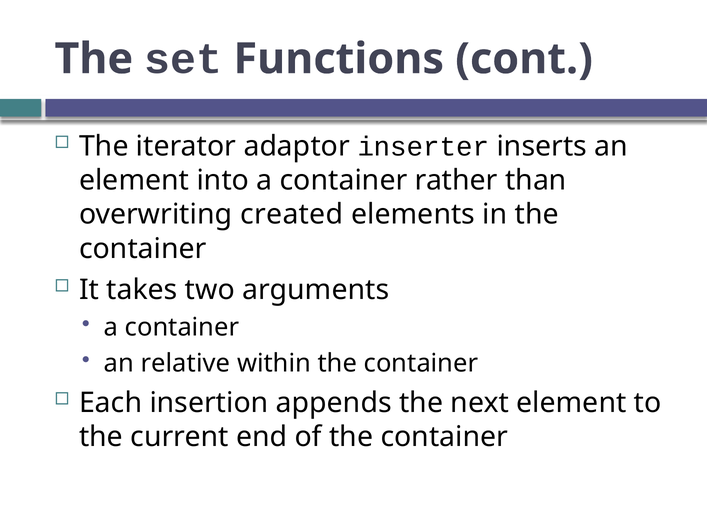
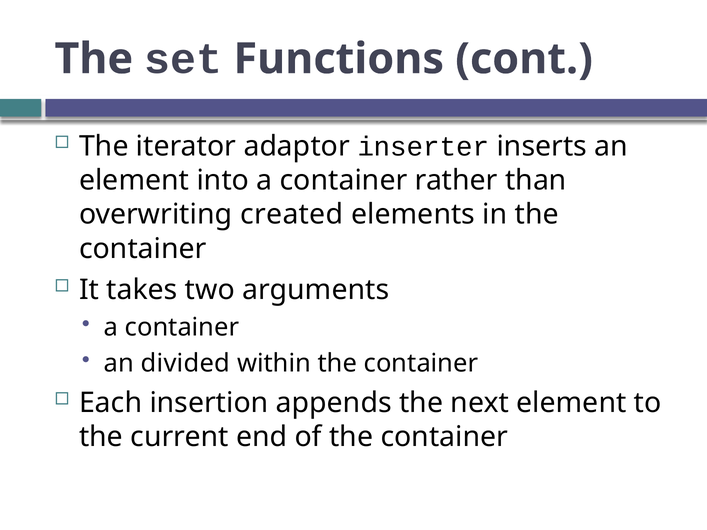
relative: relative -> divided
